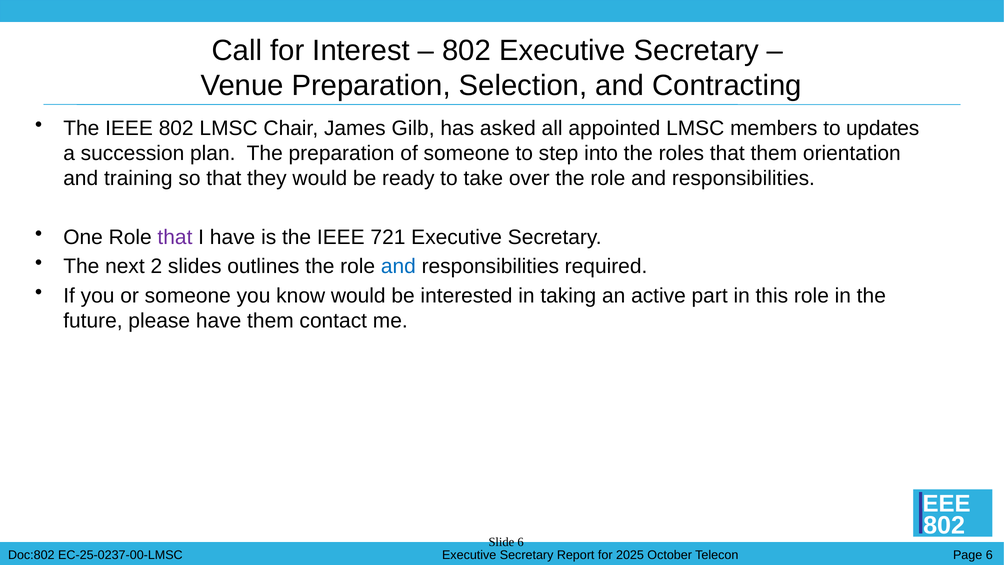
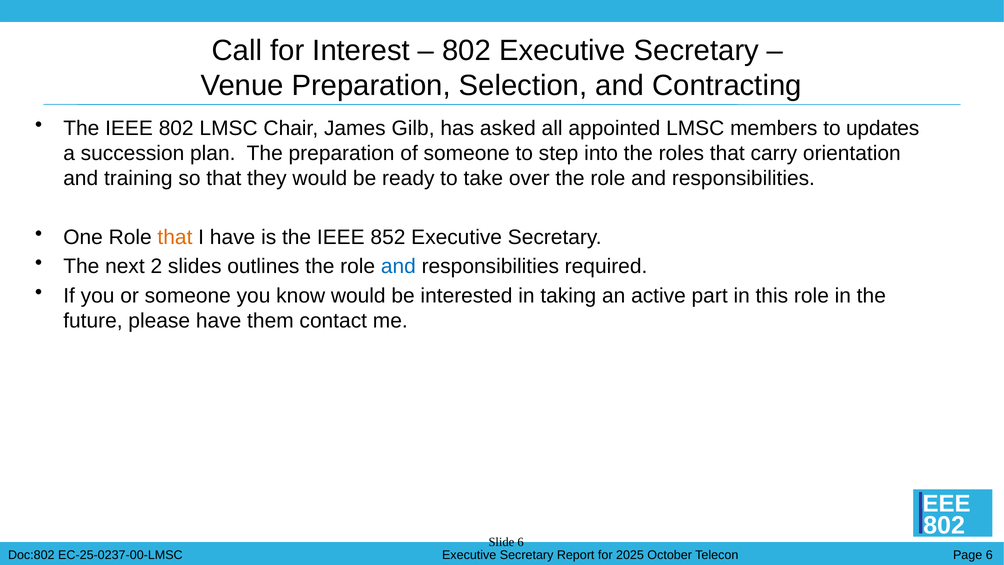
that them: them -> carry
that at (175, 237) colour: purple -> orange
721: 721 -> 852
